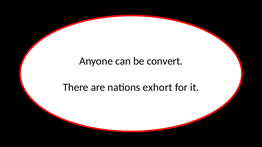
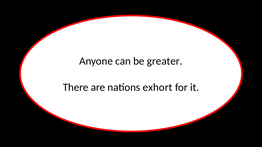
convert: convert -> greater
